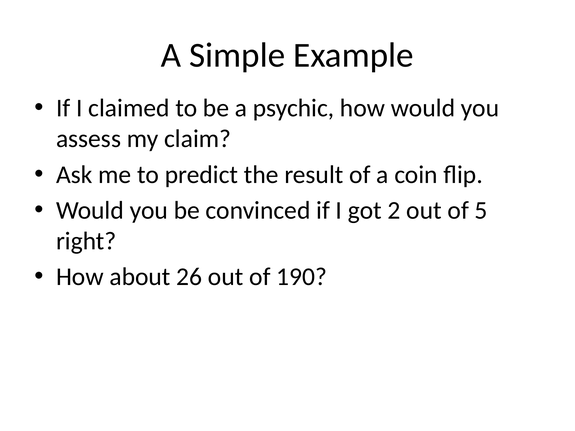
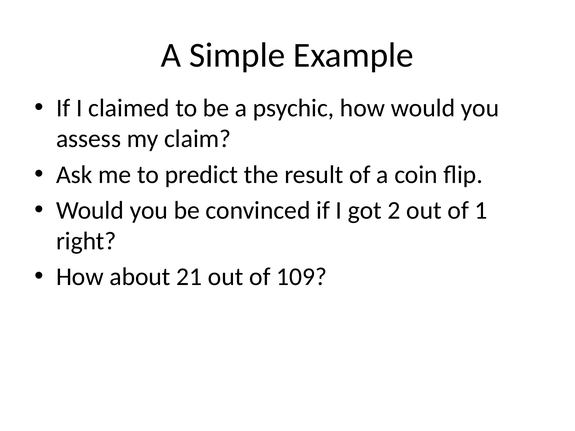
5: 5 -> 1
26: 26 -> 21
190: 190 -> 109
